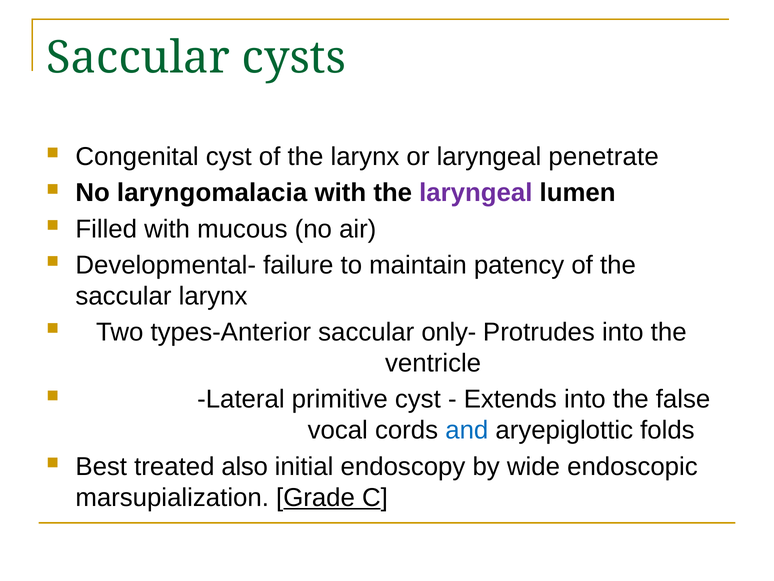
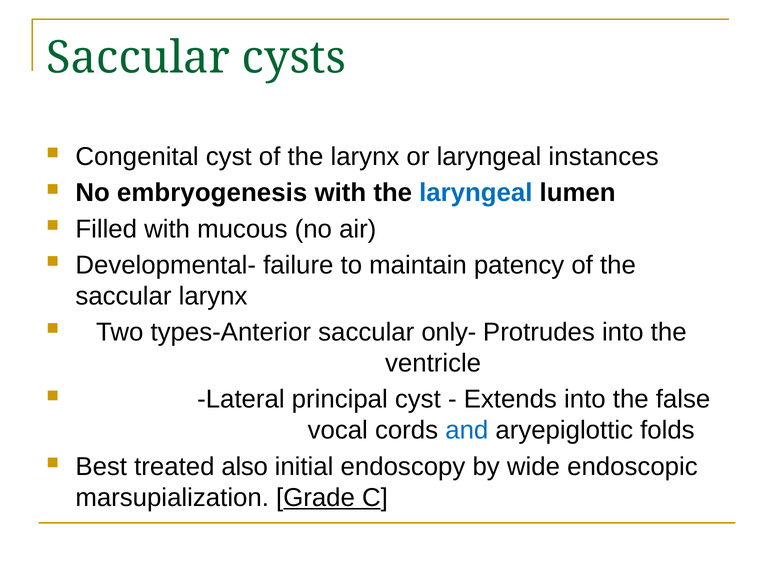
penetrate: penetrate -> instances
laryngomalacia: laryngomalacia -> embryogenesis
laryngeal at (476, 193) colour: purple -> blue
primitive: primitive -> principal
